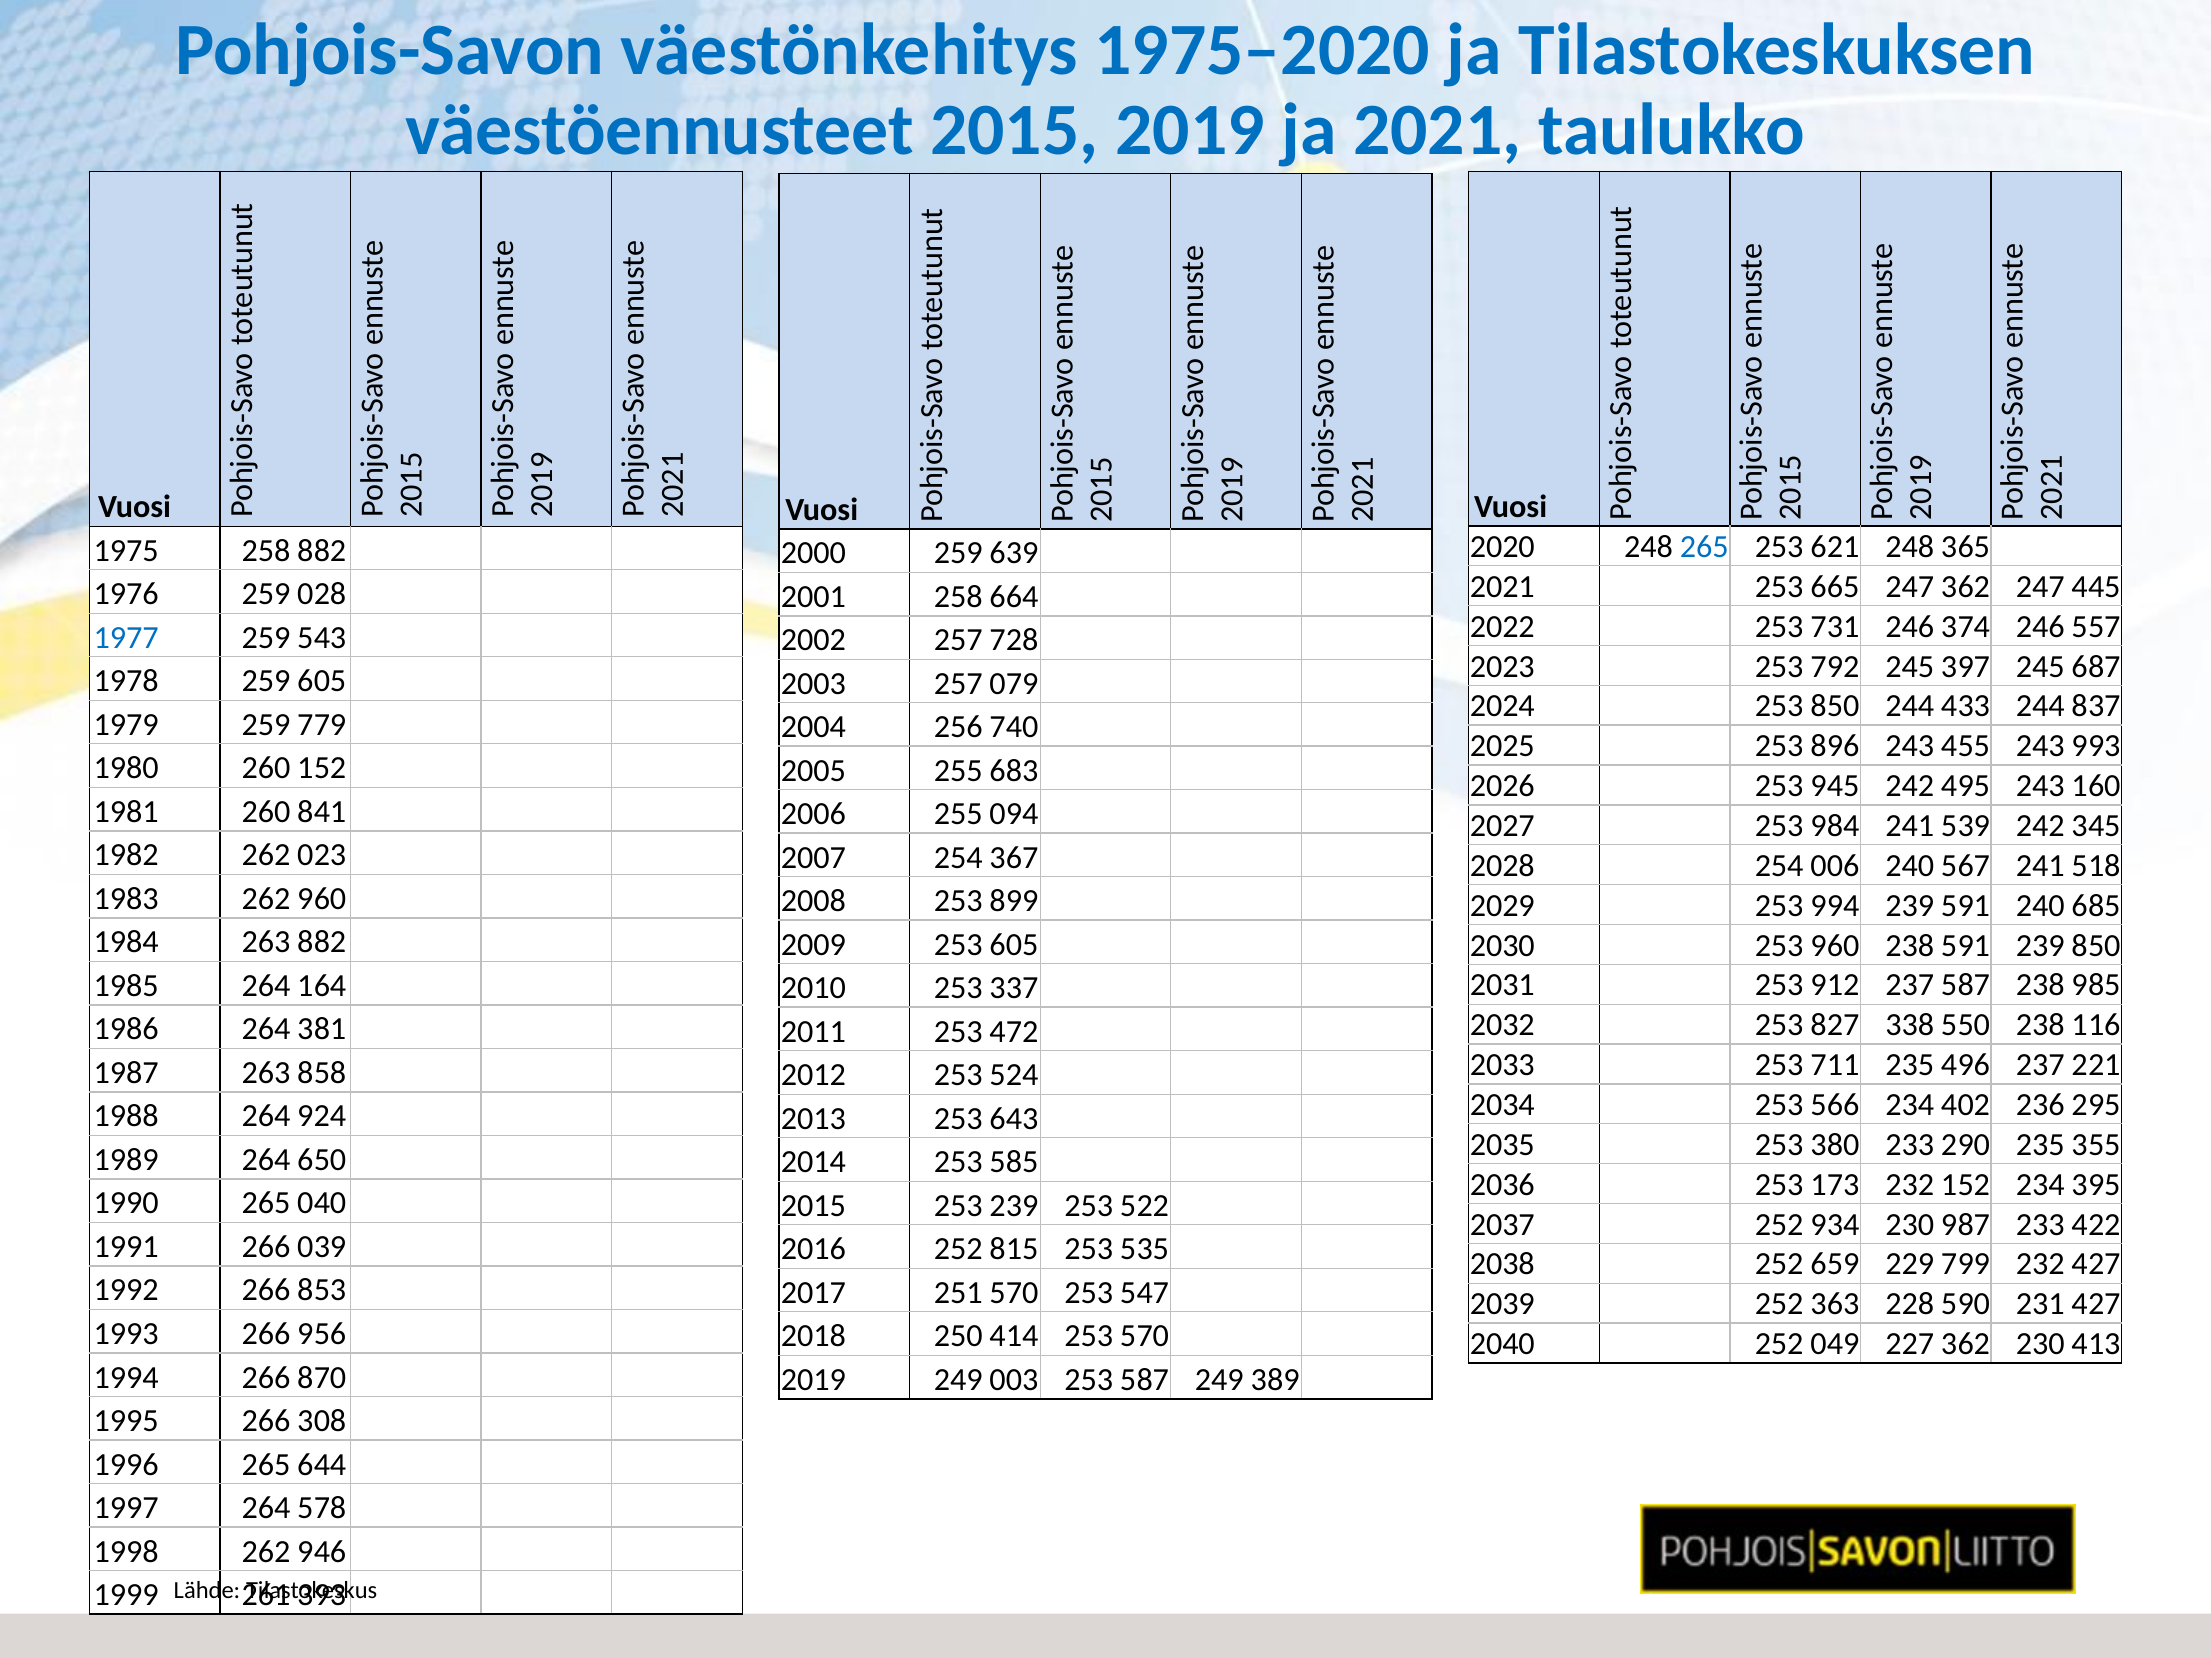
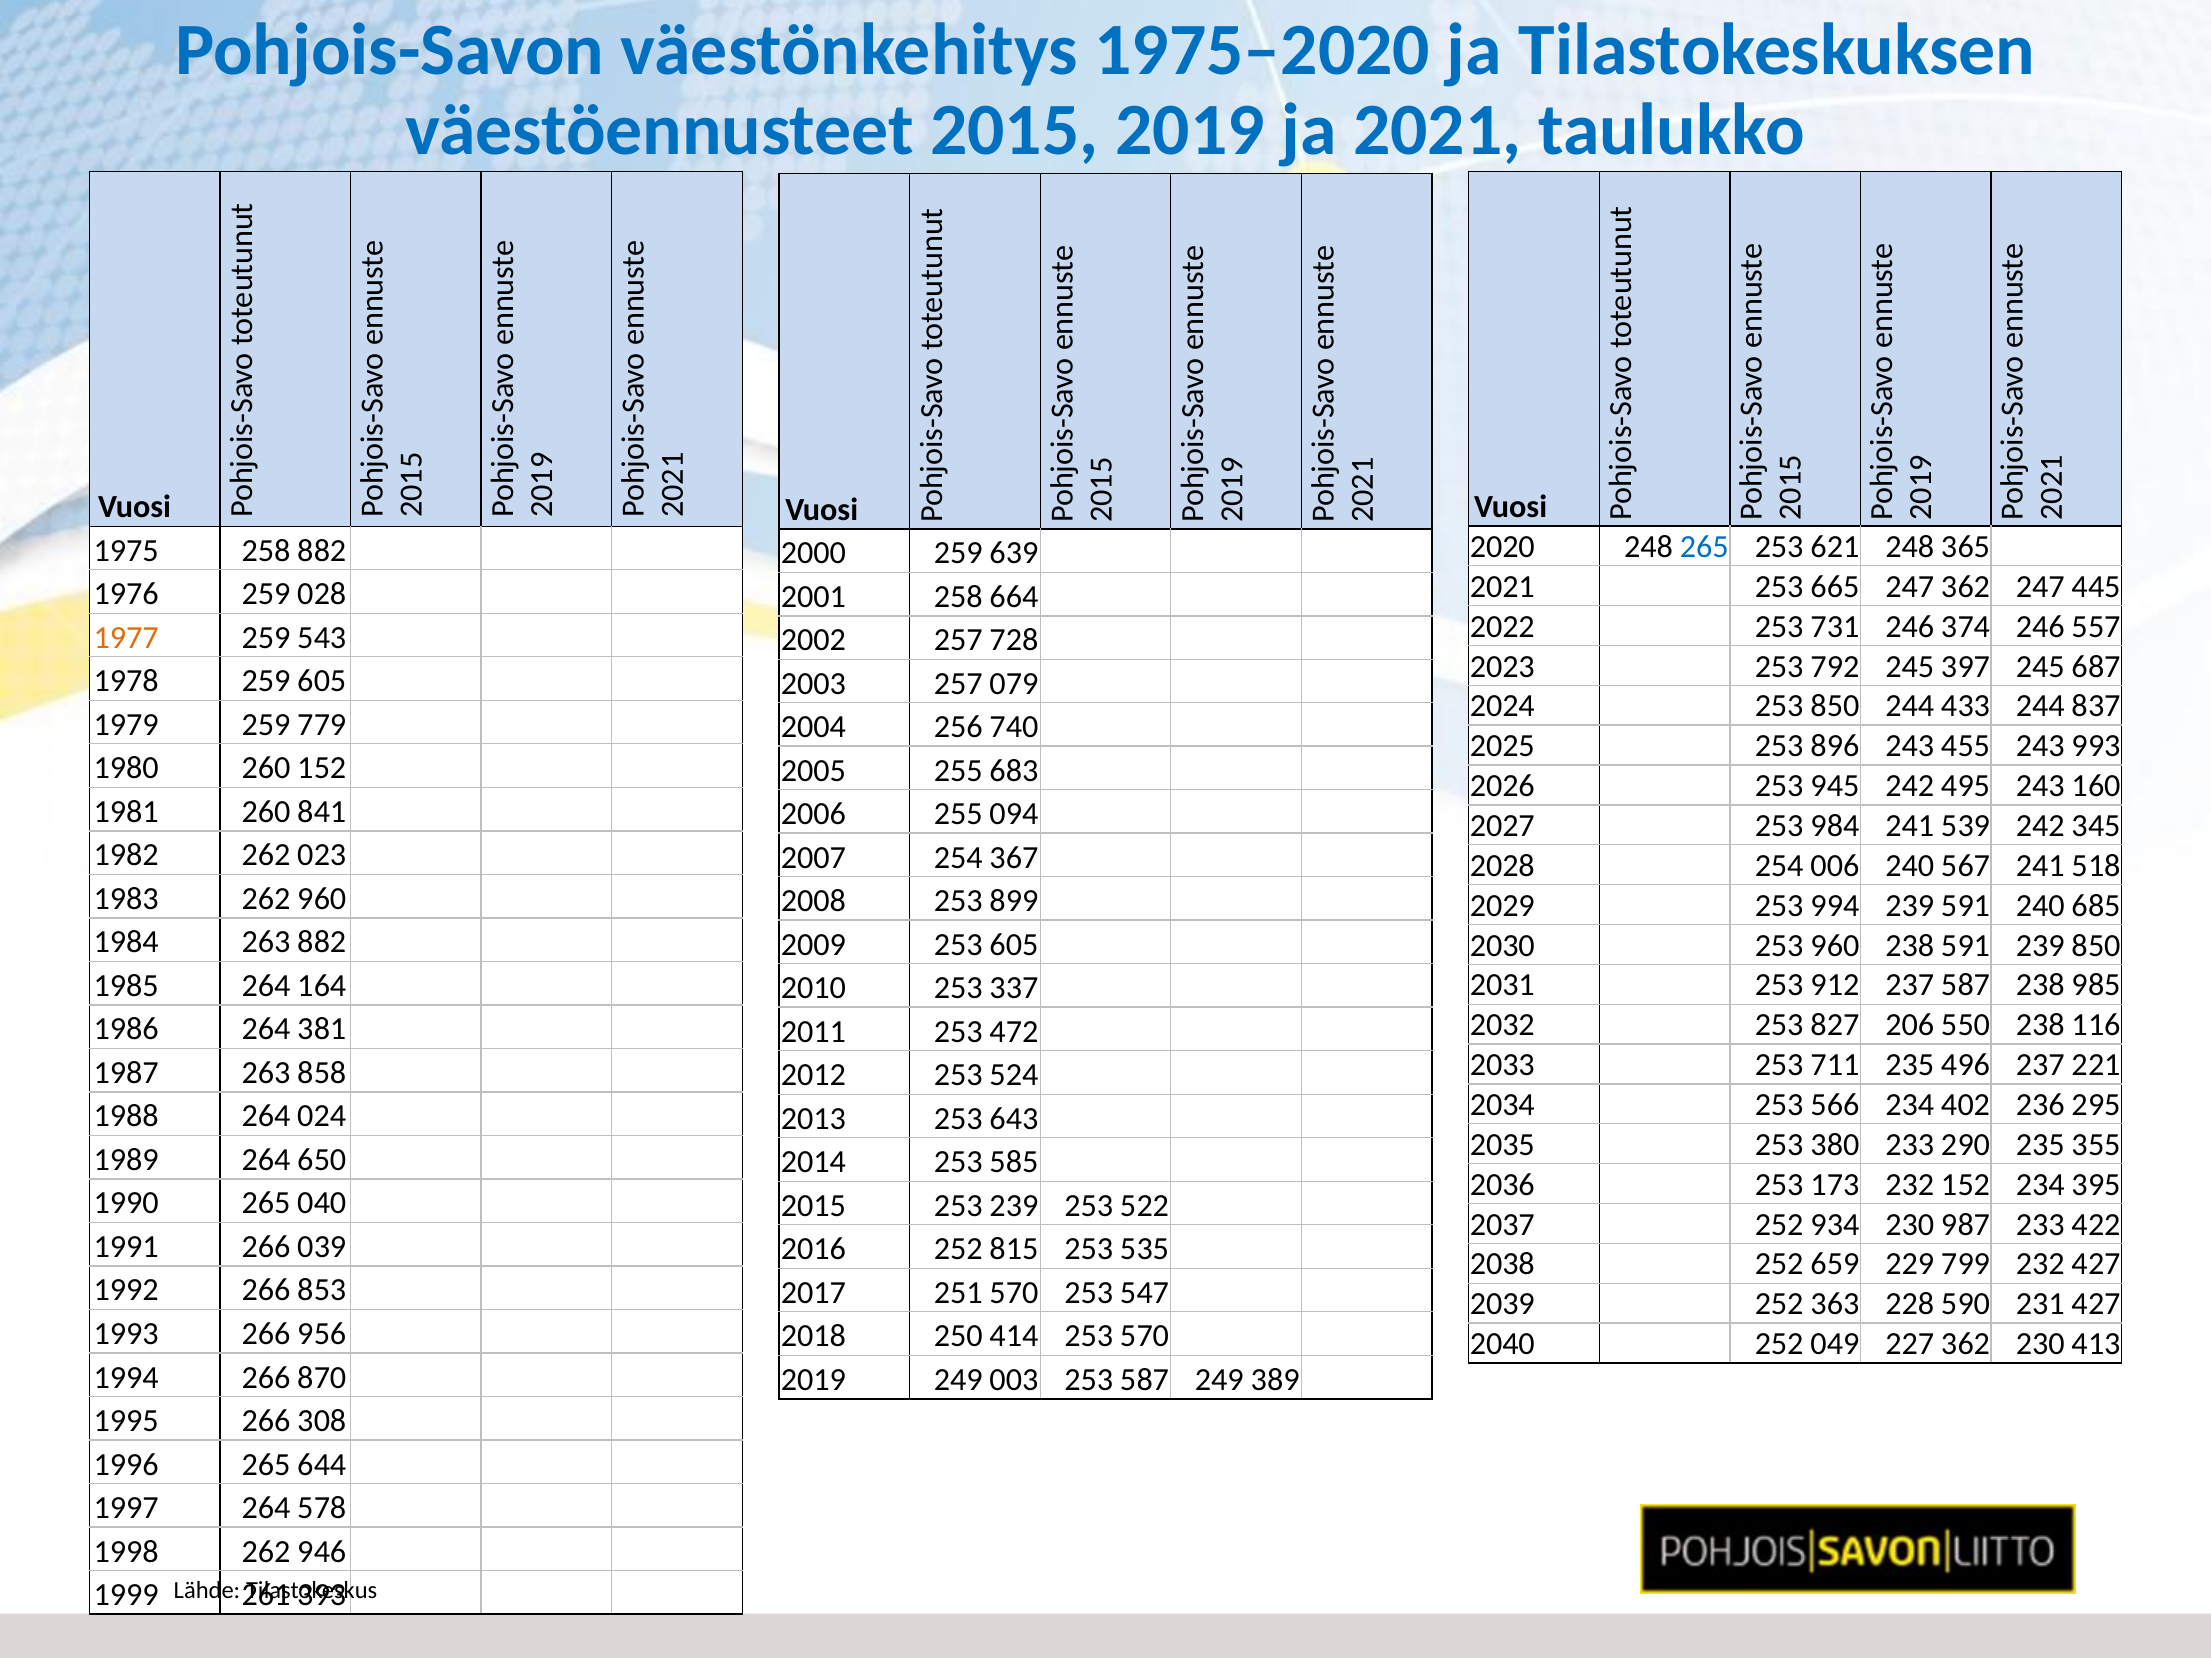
1977 colour: blue -> orange
338: 338 -> 206
924: 924 -> 024
